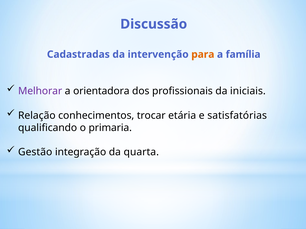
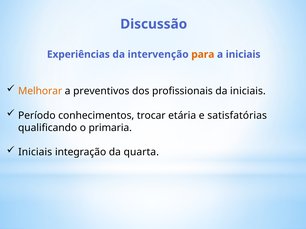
Cadastradas: Cadastradas -> Experiências
a família: família -> iniciais
Melhorar colour: purple -> orange
orientadora: orientadora -> preventivos
Relação: Relação -> Período
Gestão at (35, 152): Gestão -> Iniciais
